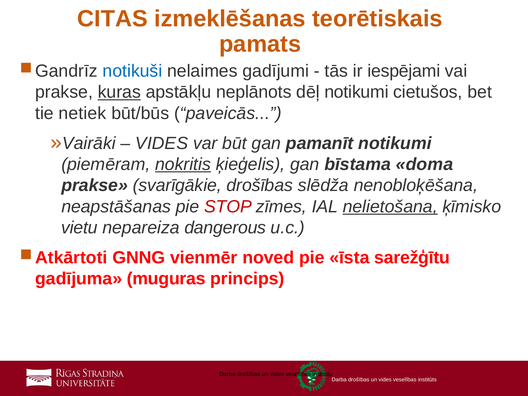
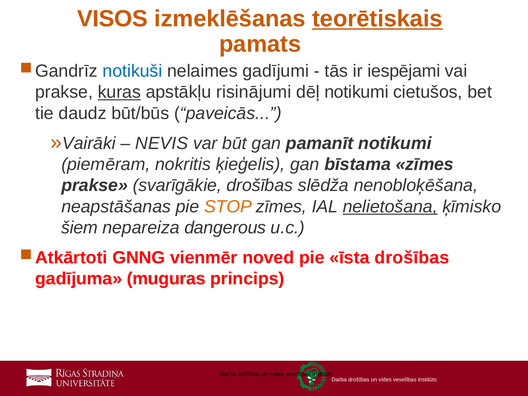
CITAS: CITAS -> VISOS
teorētiskais underline: none -> present
neplānots: neplānots -> risinājumi
netiek: netiek -> daudz
VIDES at (162, 143): VIDES -> NEVIS
nokritis underline: present -> none
bīstama doma: doma -> zīmes
STOP colour: red -> orange
vietu: vietu -> šiem
īsta sarežģītu: sarežģītu -> drošības
